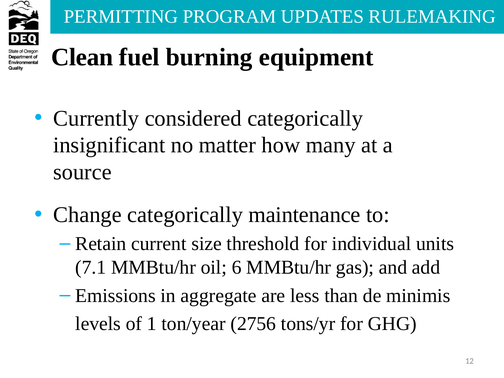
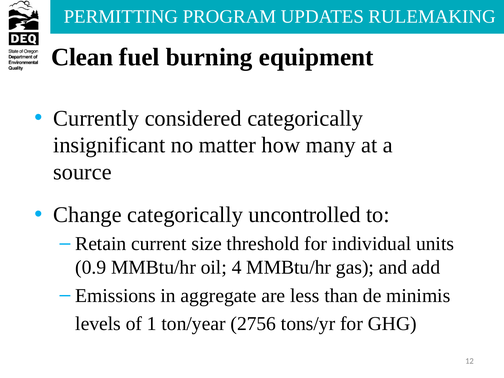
maintenance: maintenance -> uncontrolled
7.1: 7.1 -> 0.9
6: 6 -> 4
